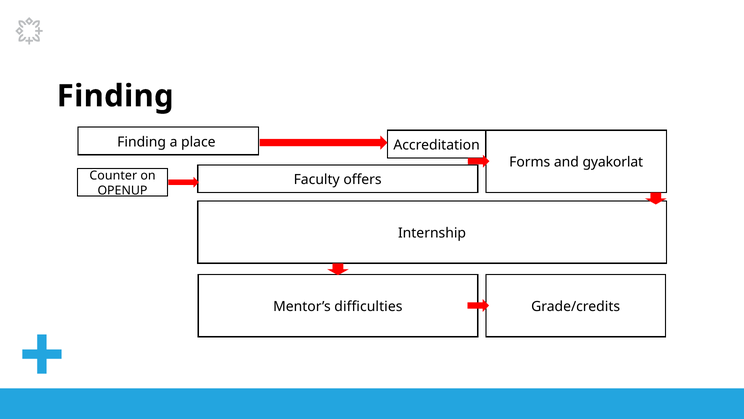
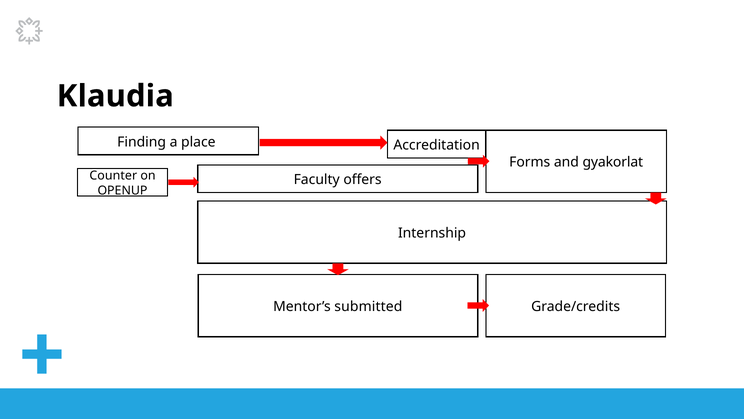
Finding at (115, 96): Finding -> Klaudia
difficulties: difficulties -> submitted
